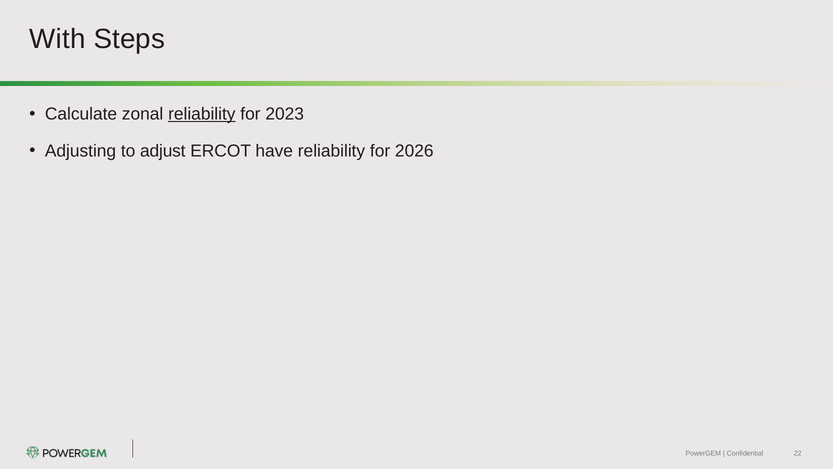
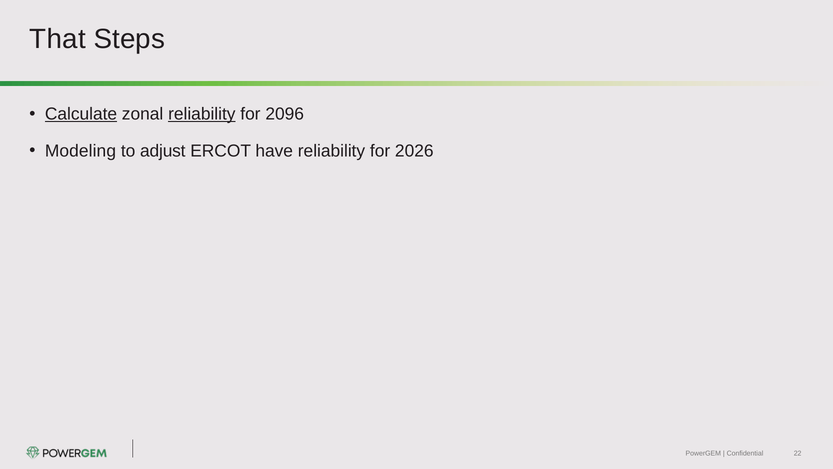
With: With -> That
Calculate underline: none -> present
2023: 2023 -> 2096
Adjusting: Adjusting -> Modeling
